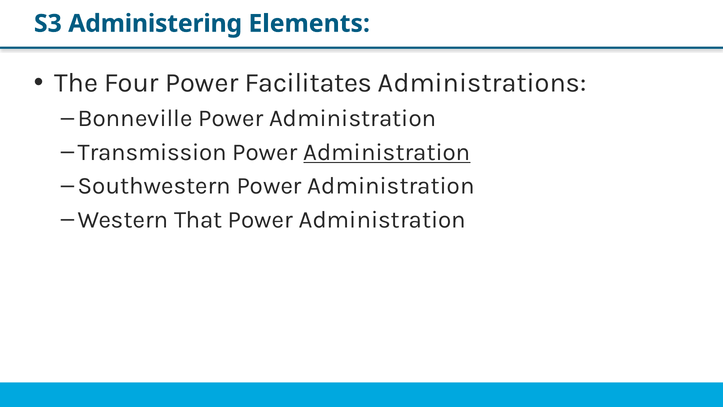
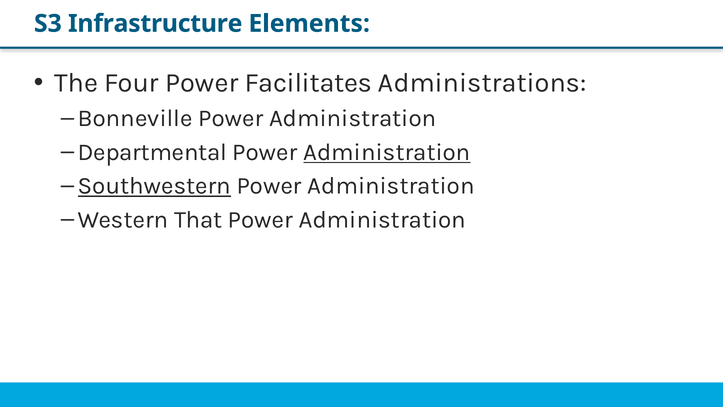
Administering: Administering -> Infrastructure
Transmission: Transmission -> Departmental
Southwestern underline: none -> present
